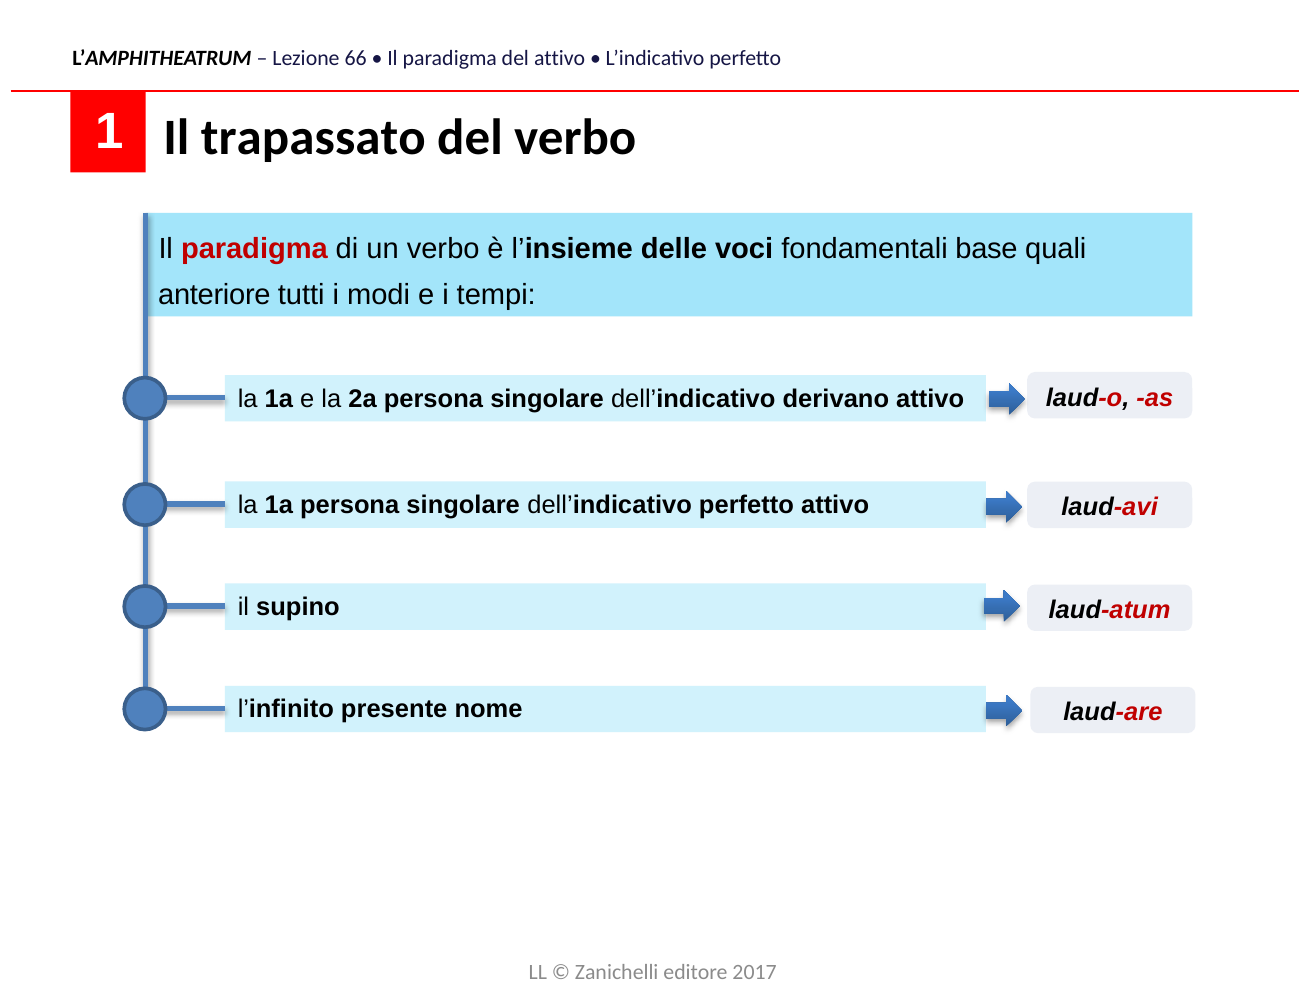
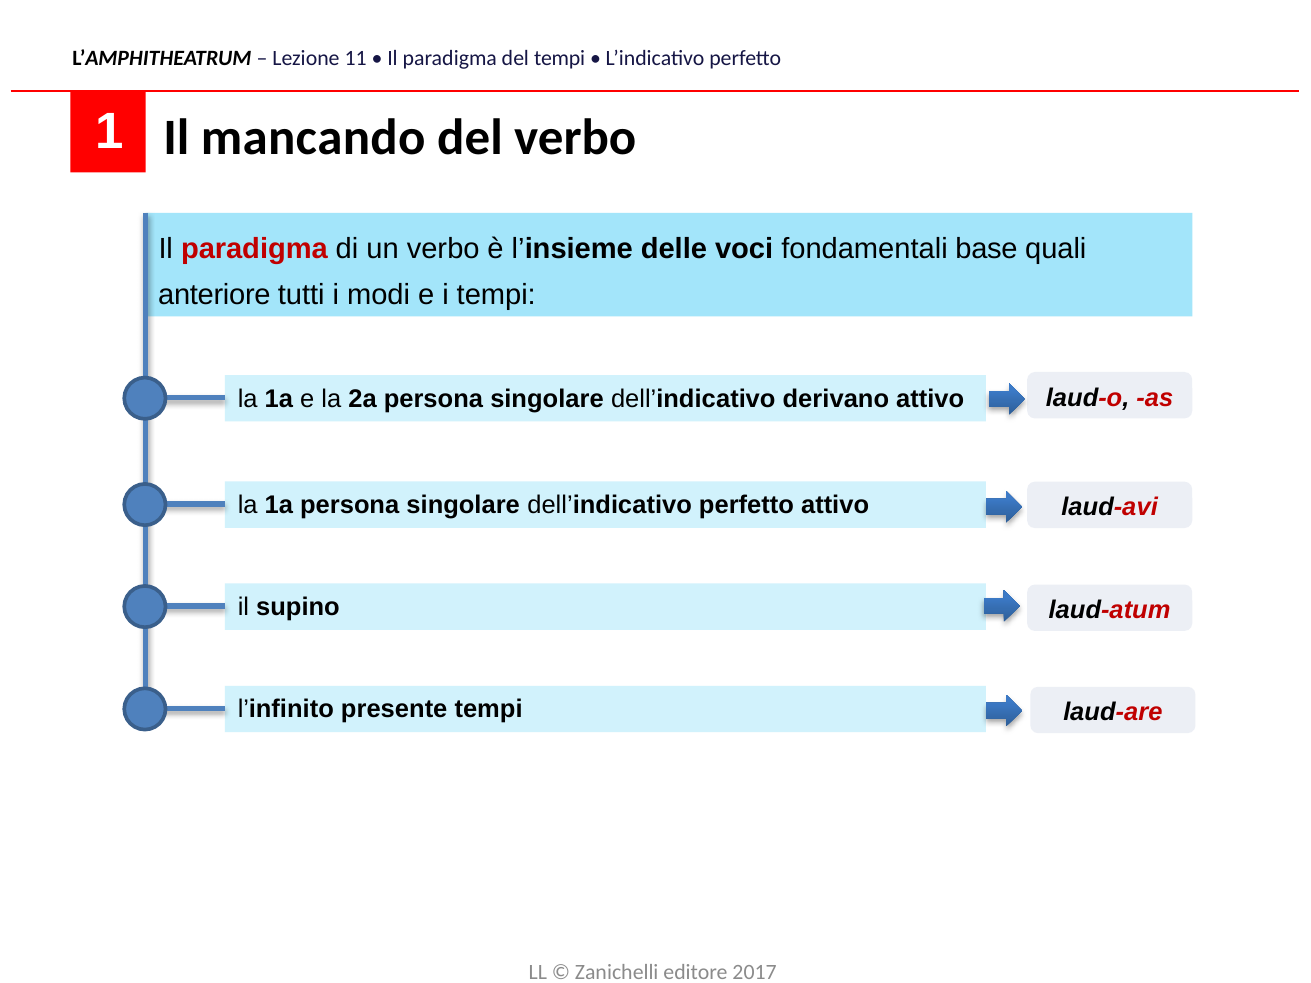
66: 66 -> 11
del attivo: attivo -> tempi
trapassato: trapassato -> mancando
presente nome: nome -> tempi
